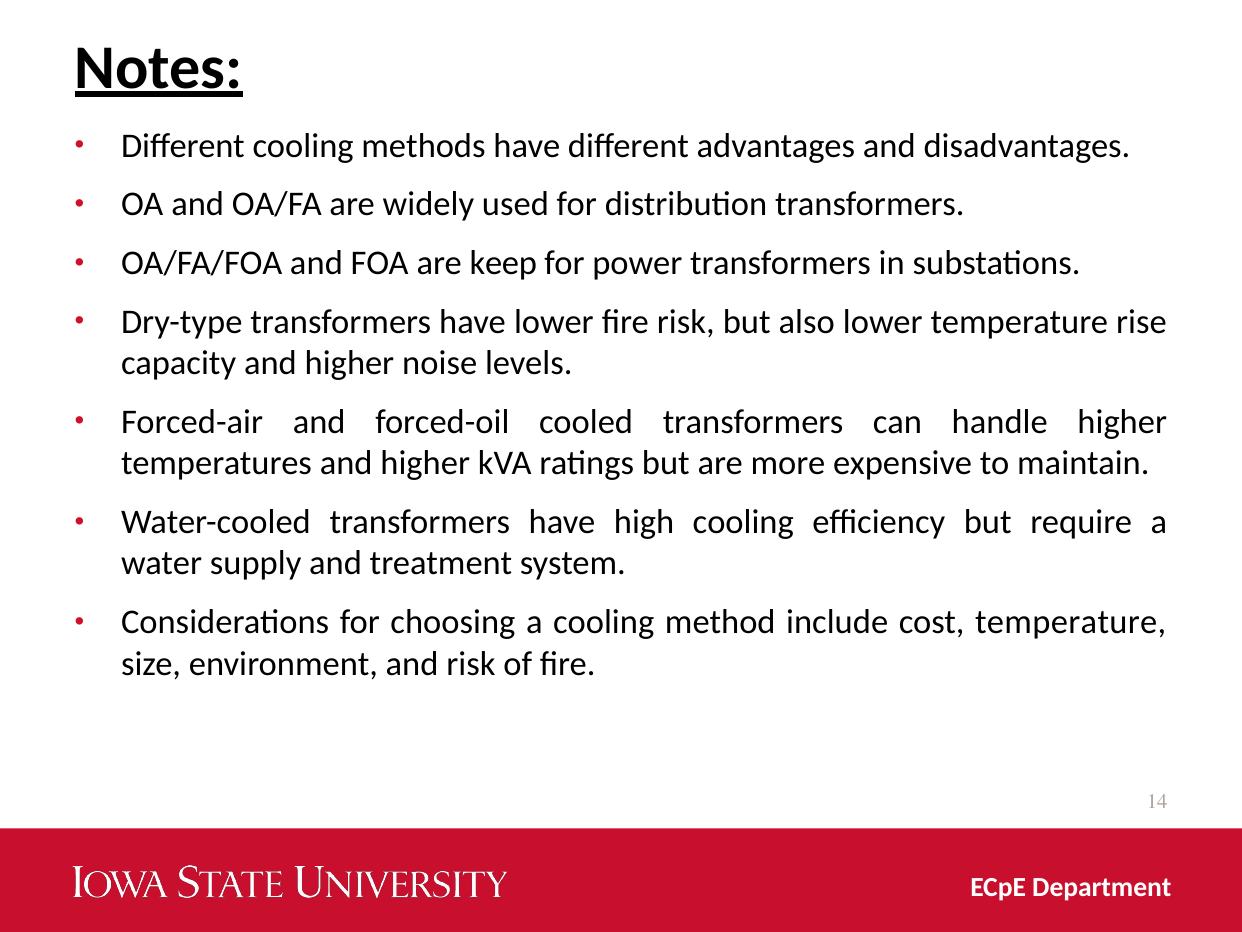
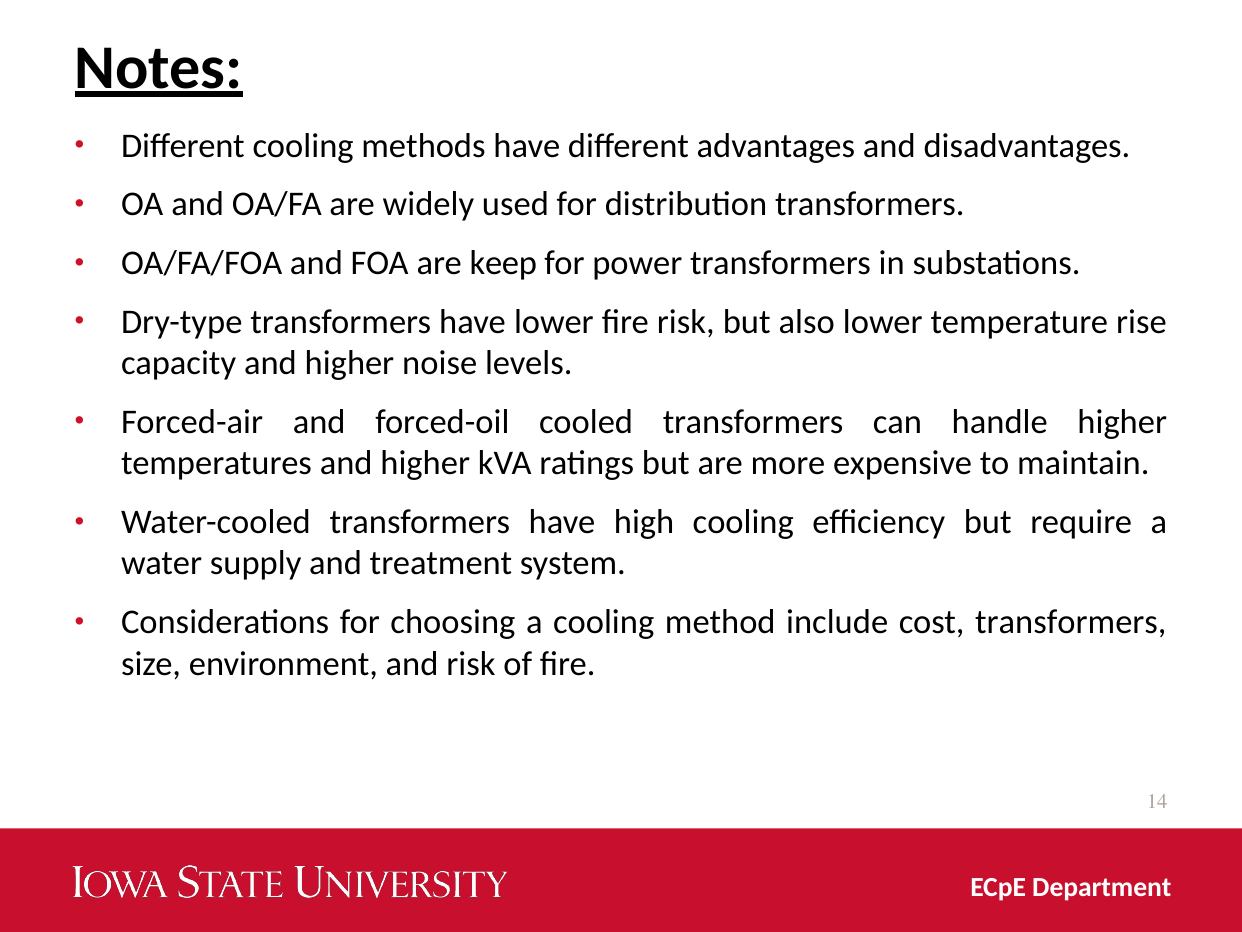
cost temperature: temperature -> transformers
